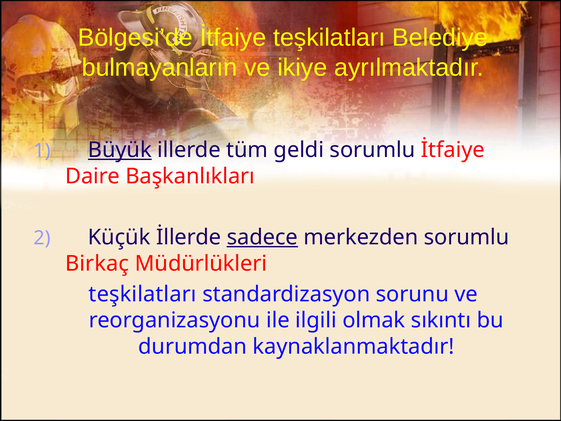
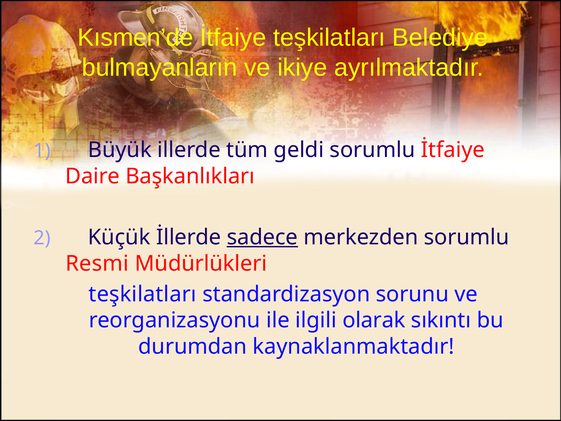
Bölgesi’de: Bölgesi’de -> Kısmen’de
Büyük underline: present -> none
Birkaç: Birkaç -> Resmi
olmak: olmak -> olarak
